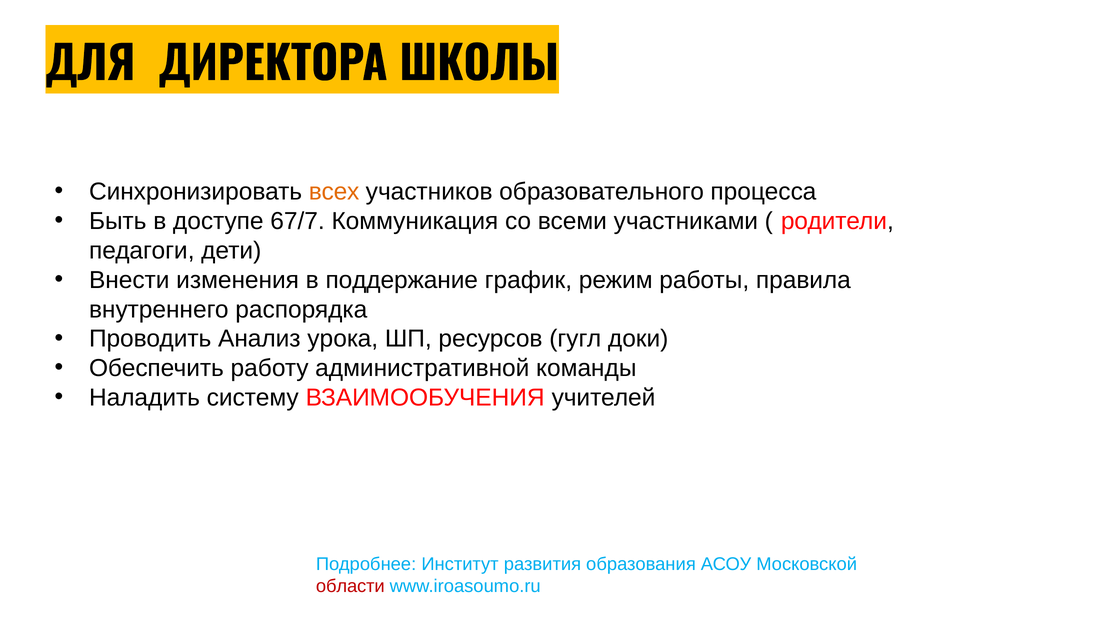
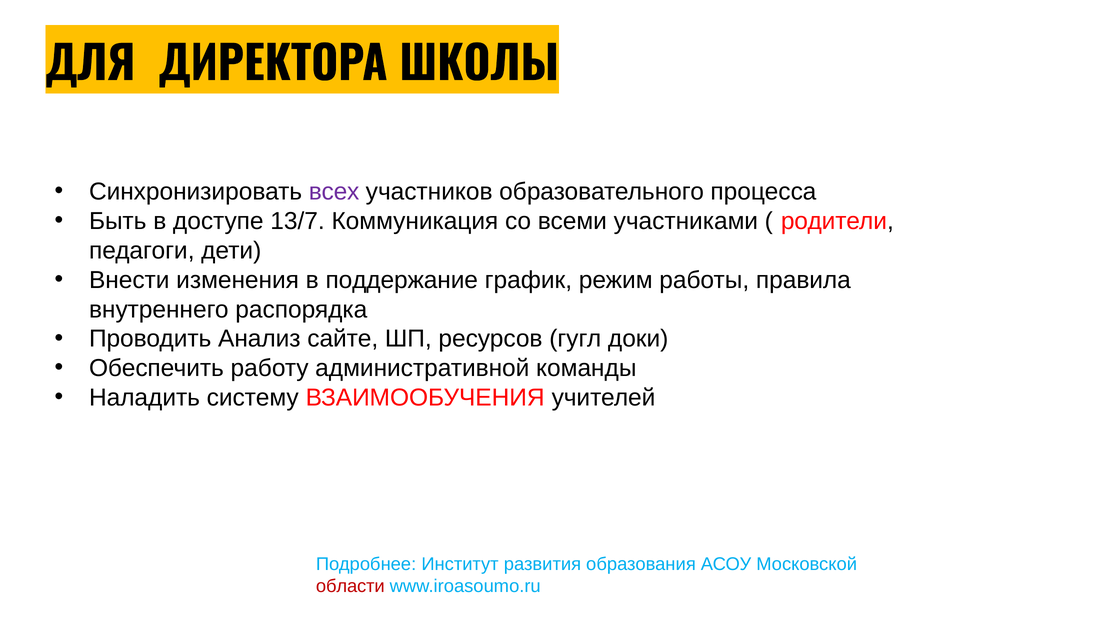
всех colour: orange -> purple
67/7: 67/7 -> 13/7
урока: урока -> сайте
